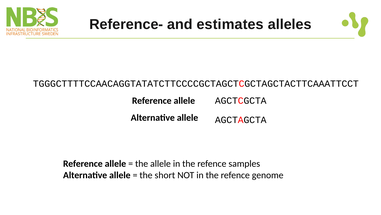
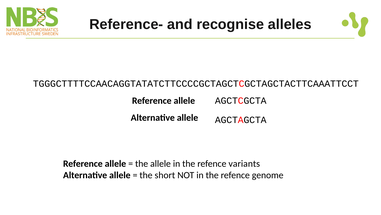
estimates: estimates -> recognise
samples: samples -> variants
